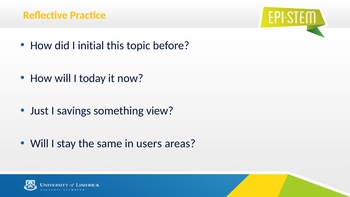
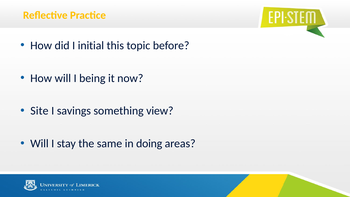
today: today -> being
Just: Just -> Site
users: users -> doing
